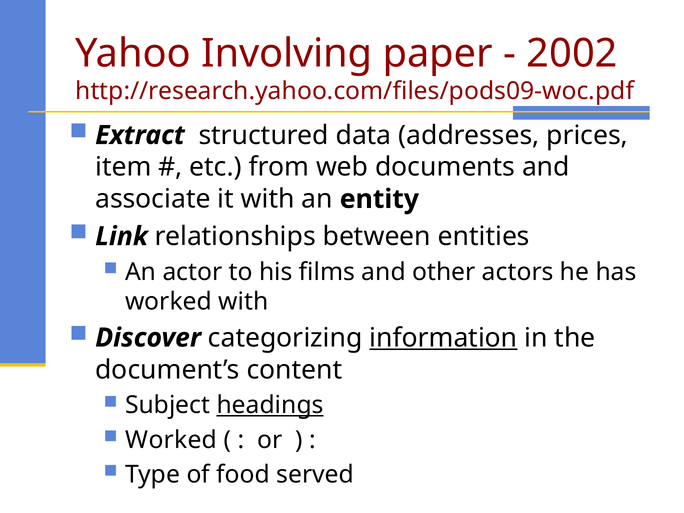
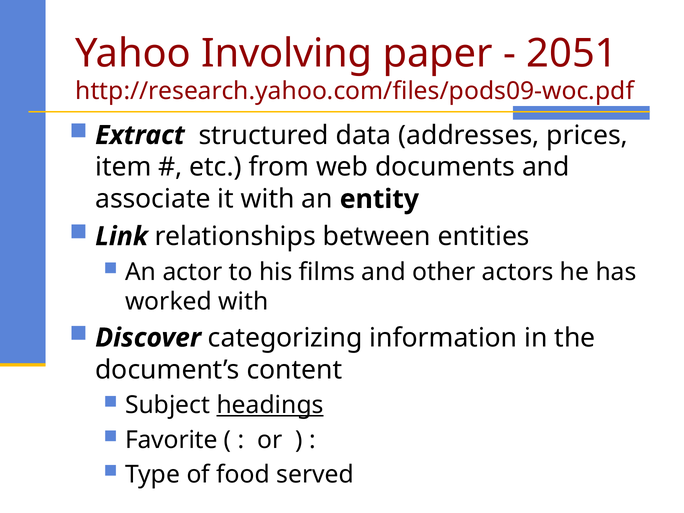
2002: 2002 -> 2051
information underline: present -> none
Worked at (171, 440): Worked -> Favorite
